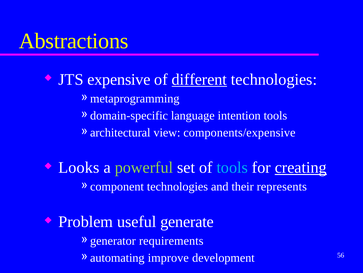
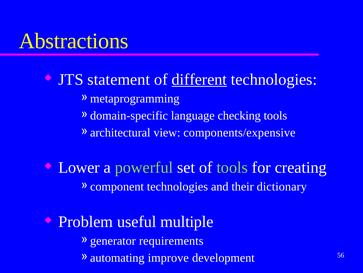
expensive: expensive -> statement
intention: intention -> checking
Looks: Looks -> Lower
tools at (232, 167) colour: light blue -> light green
creating underline: present -> none
represents: represents -> dictionary
generate: generate -> multiple
